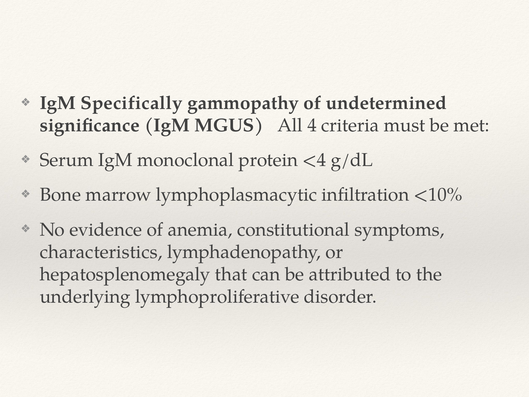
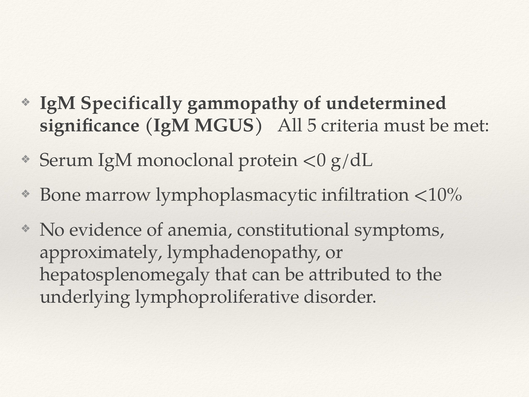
4: 4 -> 5
<4: <4 -> <0
characteristics: characteristics -> approximately
